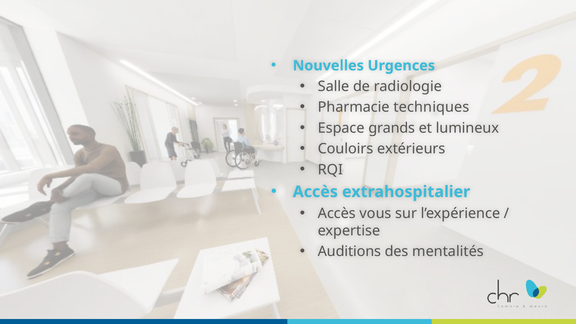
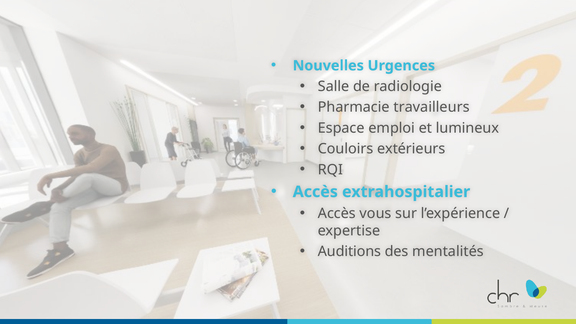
techniques: techniques -> travailleurs
grands: grands -> emploi
